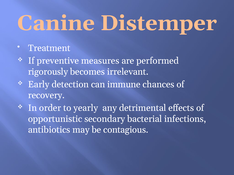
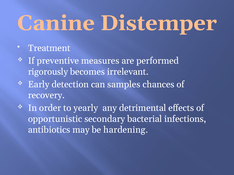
immune: immune -> samples
contagious: contagious -> hardening
